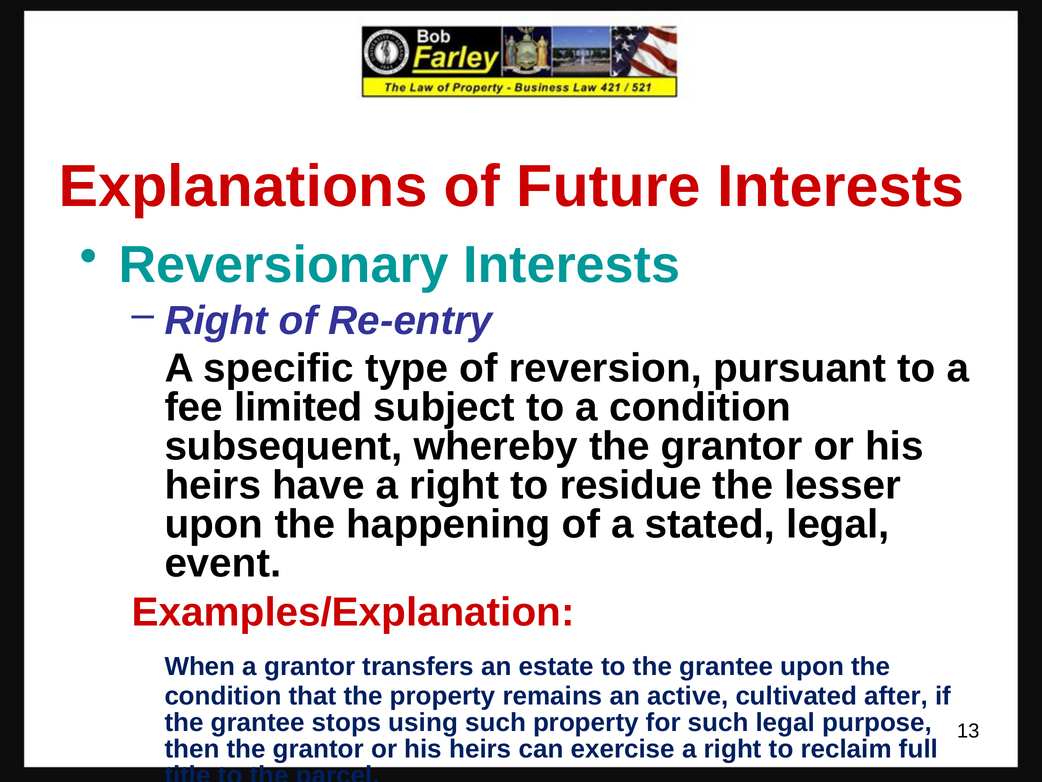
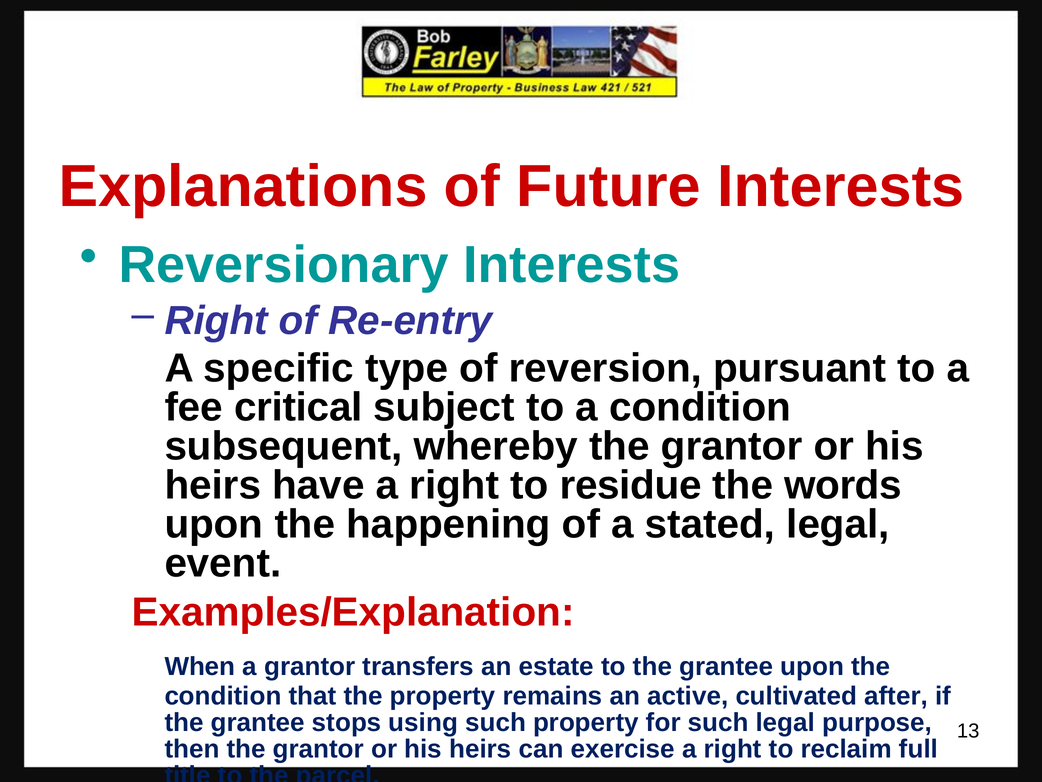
limited: limited -> critical
lesser: lesser -> words
